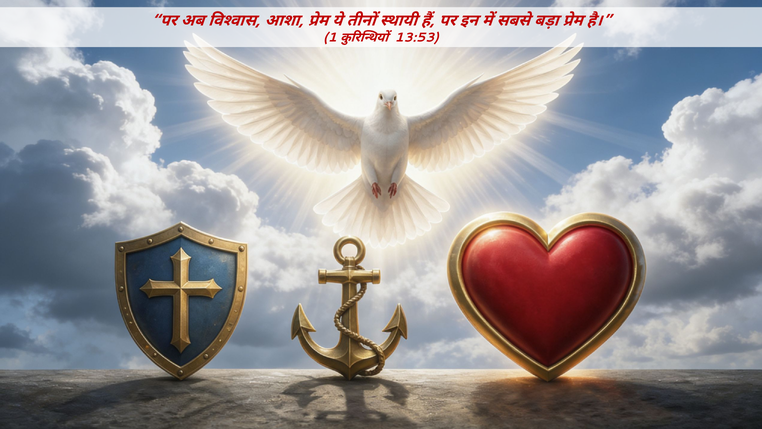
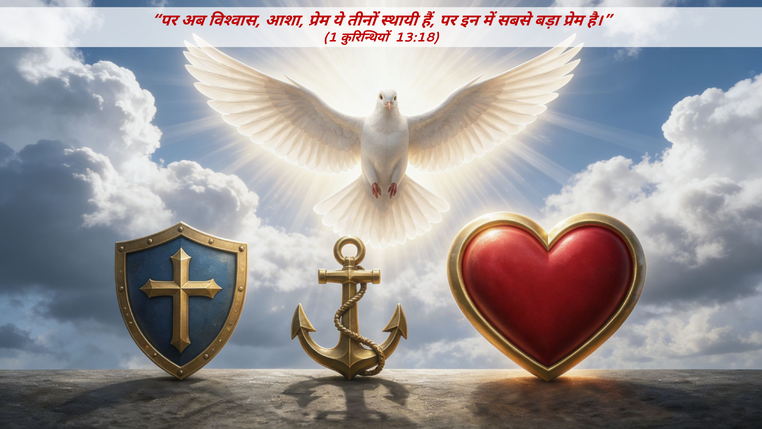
13:53: 13:53 -> 13:18
